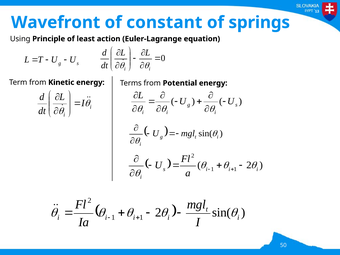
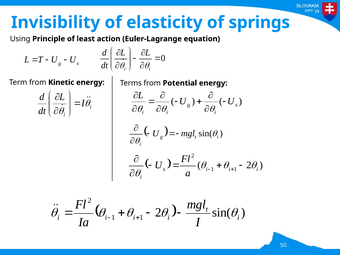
Wavefront: Wavefront -> Invisibility
constant: constant -> elasticity
